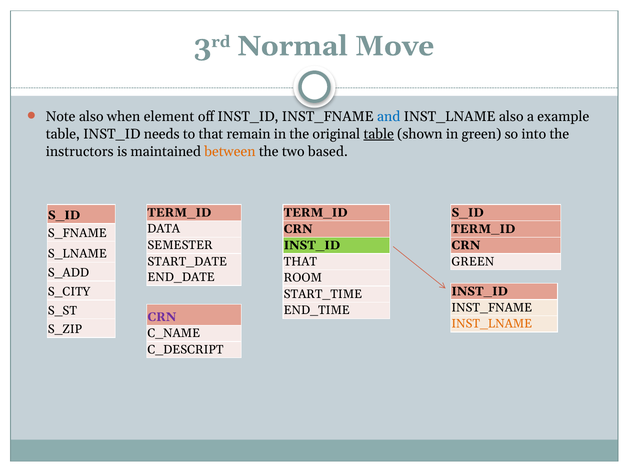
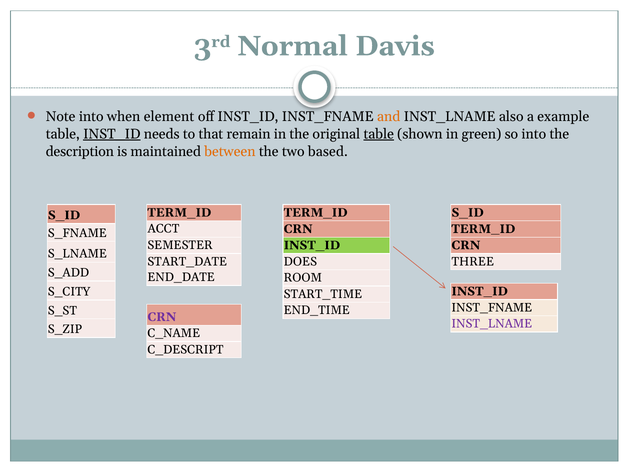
Move: Move -> Davis
Note also: also -> into
and colour: blue -> orange
INST_ID at (112, 134) underline: none -> present
instructors: instructors -> description
DATA: DATA -> ACCT
THAT at (300, 261): THAT -> DOES
GREEN at (473, 261): GREEN -> THREE
INST_LNAME at (492, 324) colour: orange -> purple
